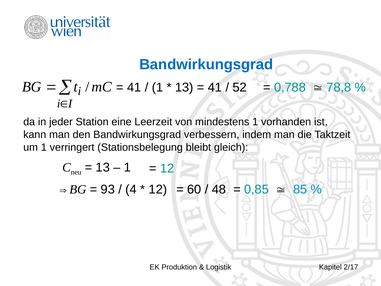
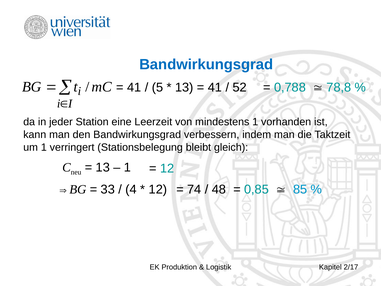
1 at (157, 87): 1 -> 5
93: 93 -> 33
60: 60 -> 74
